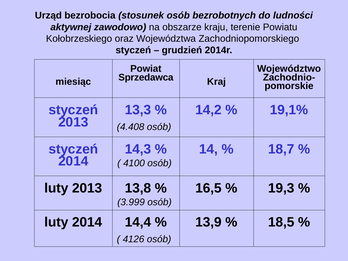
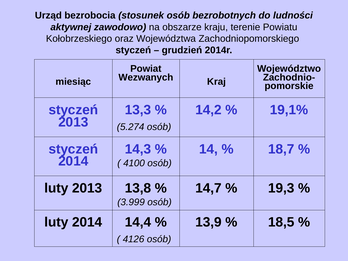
Sprzedawca: Sprzedawca -> Wezwanych
4.408: 4.408 -> 5.274
16,5: 16,5 -> 14,7
